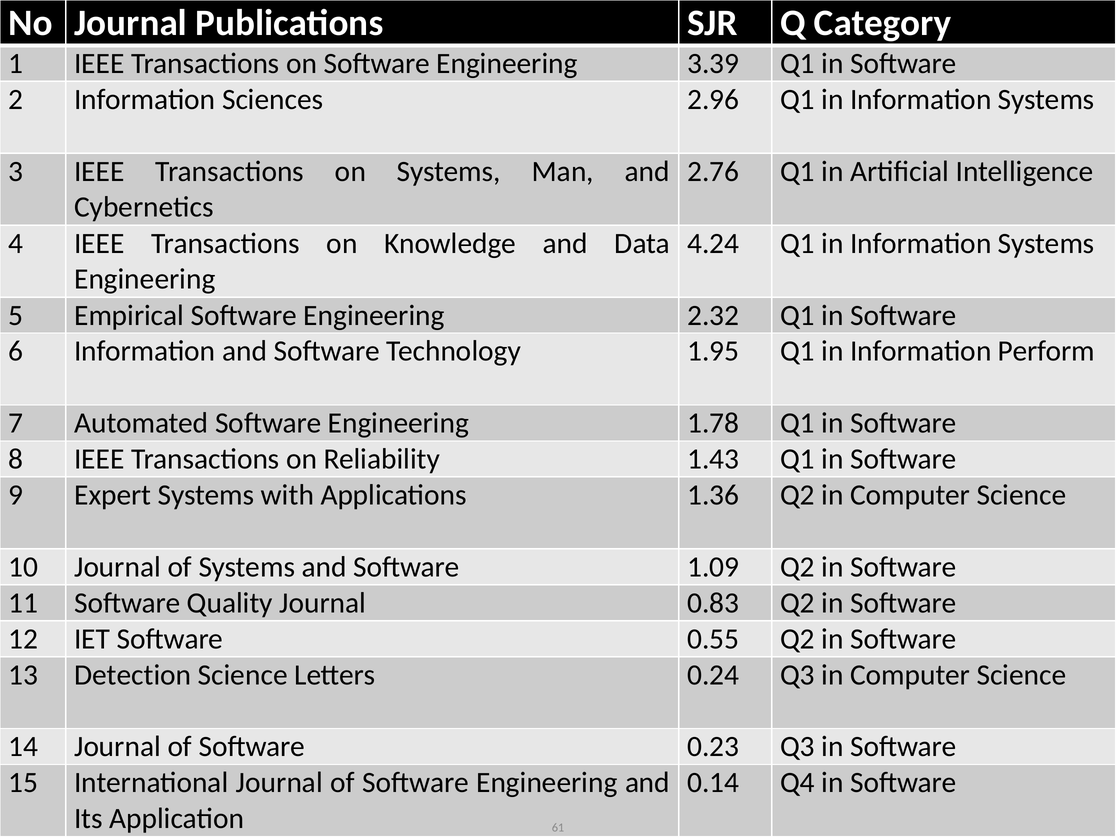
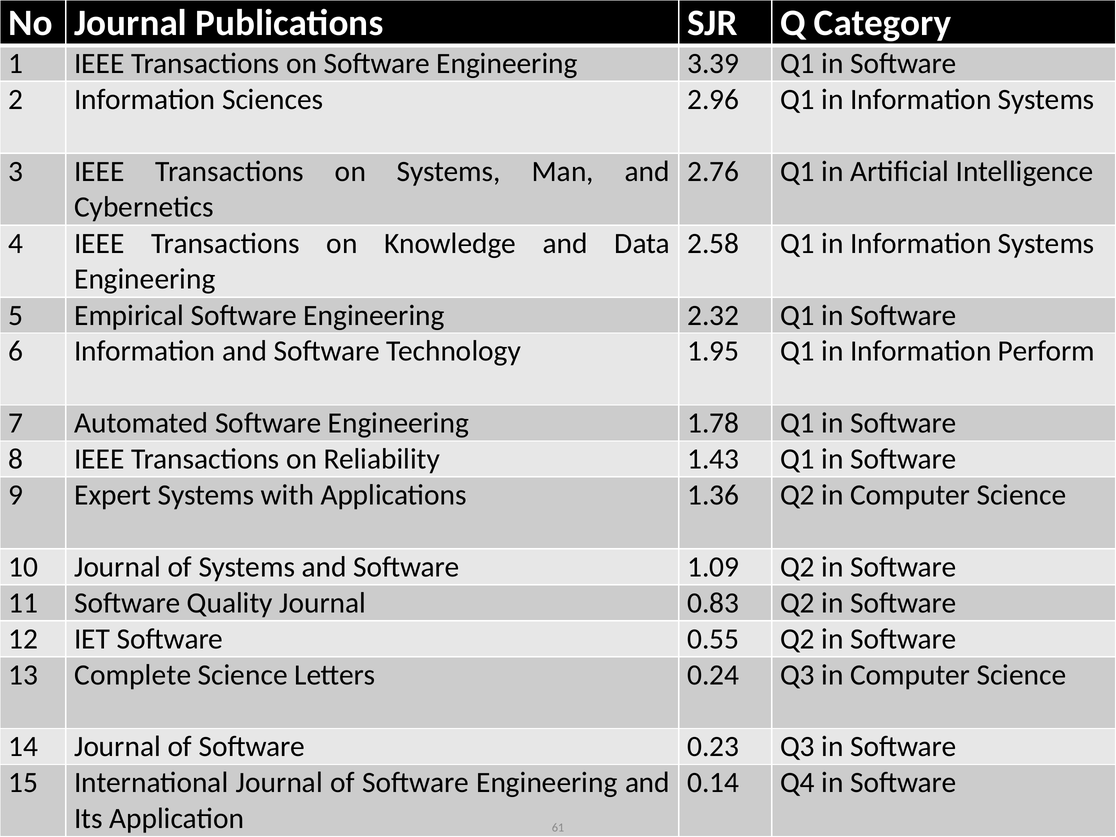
4.24: 4.24 -> 2.58
Detection: Detection -> Complete
